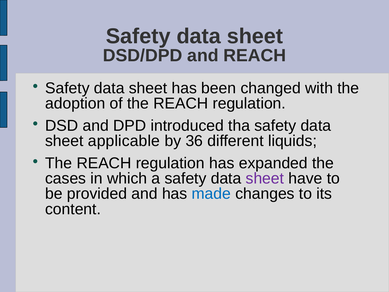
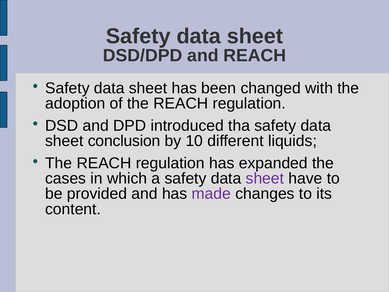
applicable: applicable -> conclusion
36: 36 -> 10
made colour: blue -> purple
